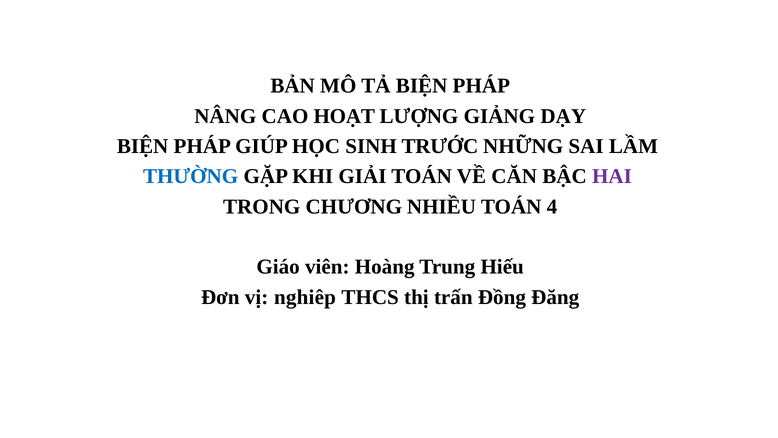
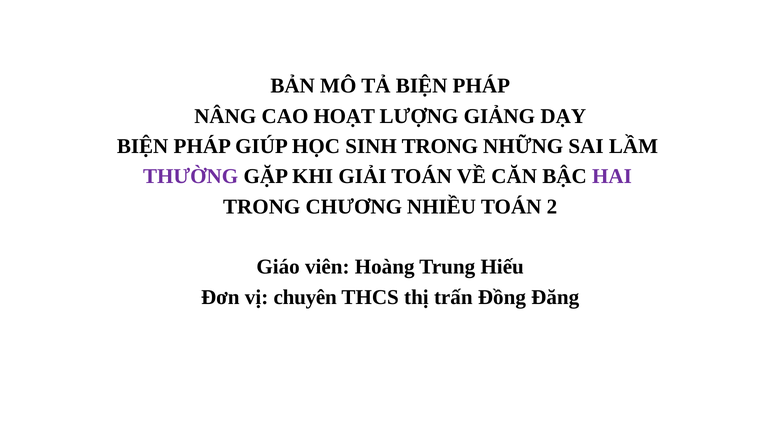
SINH TRƯỚC: TRƯỚC -> TRONG
THƯỜNG colour: blue -> purple
4: 4 -> 2
nghiêp: nghiêp -> chuyên
